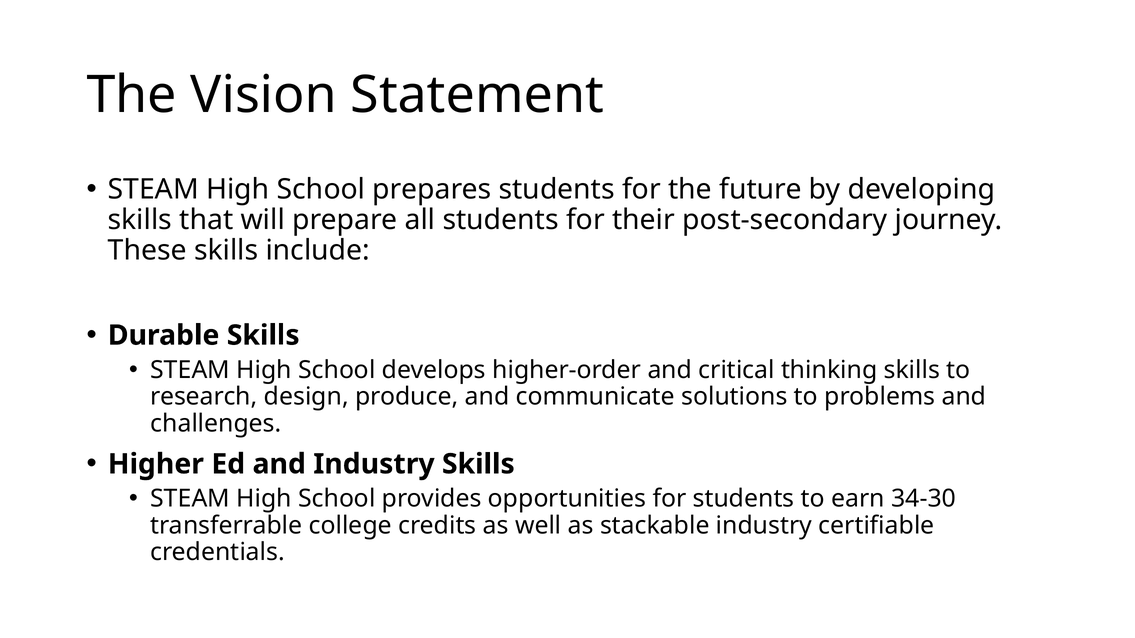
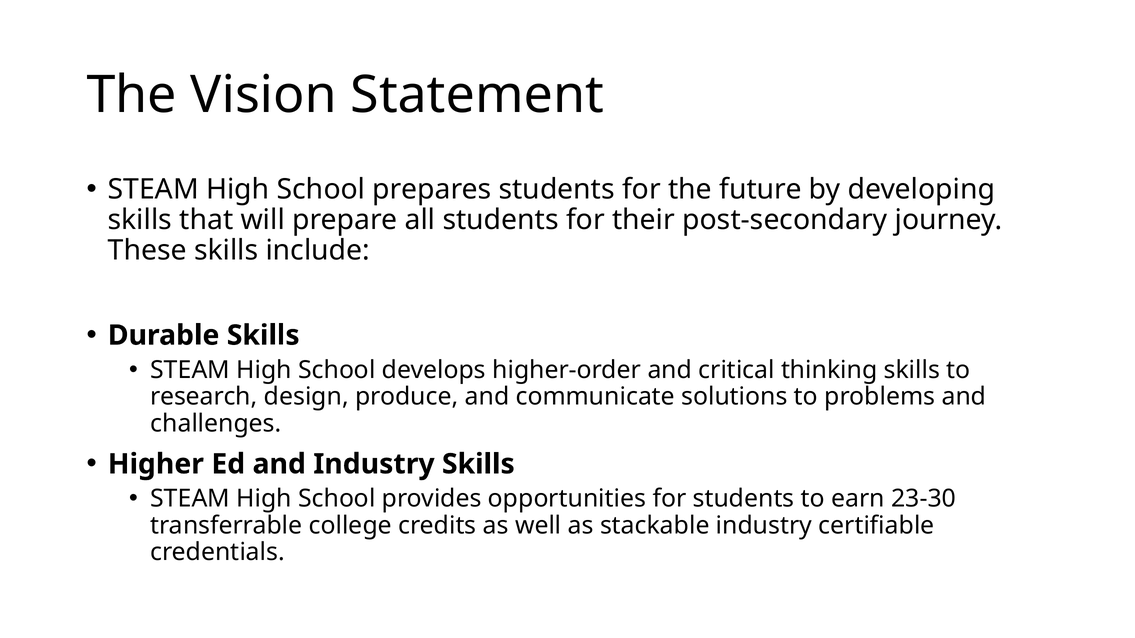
34-30: 34-30 -> 23-30
